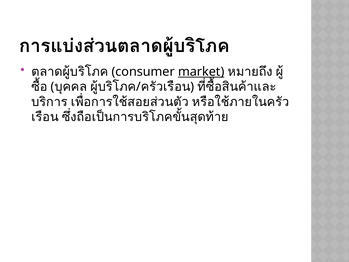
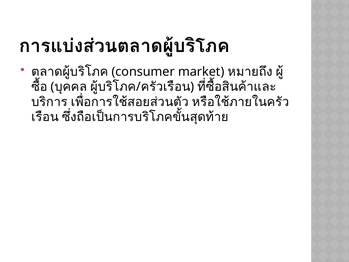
market underline: present -> none
